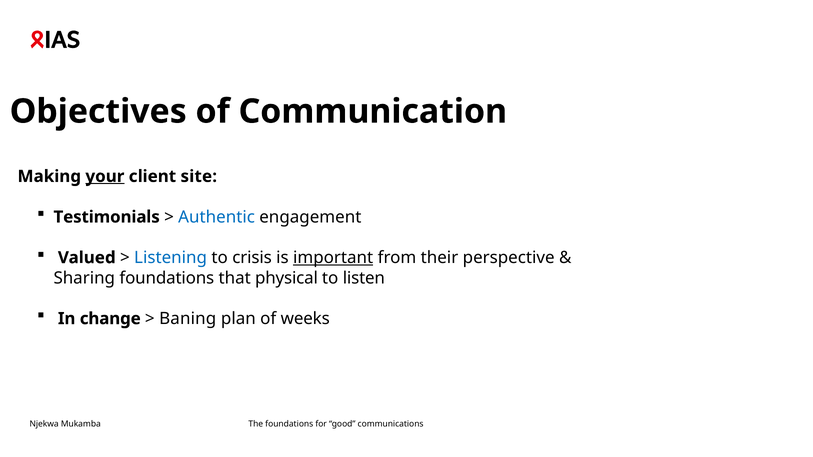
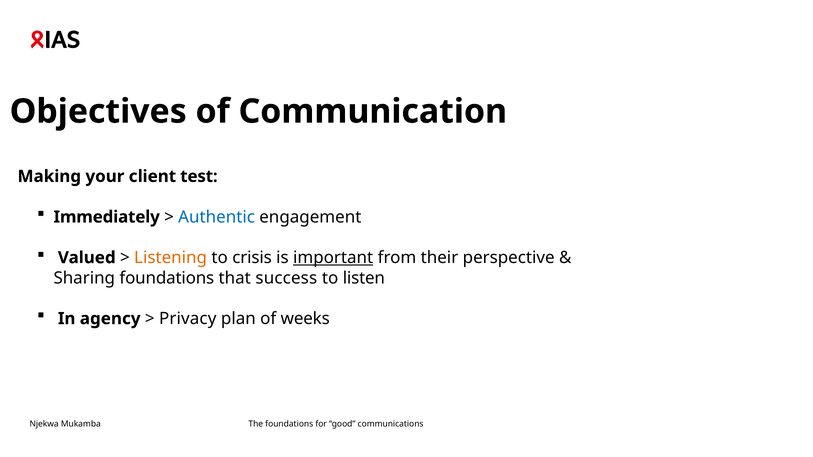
your underline: present -> none
site: site -> test
Testimonials: Testimonials -> Immediately
Listening colour: blue -> orange
physical: physical -> success
change: change -> agency
Baning: Baning -> Privacy
